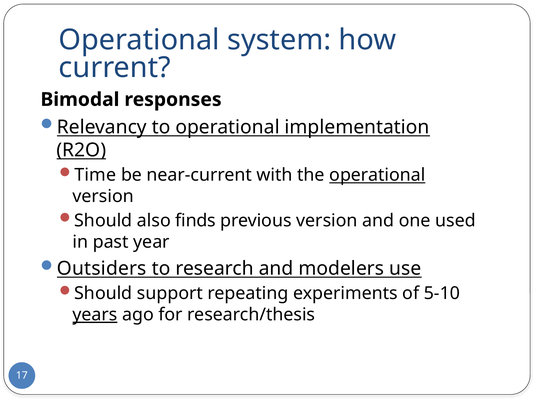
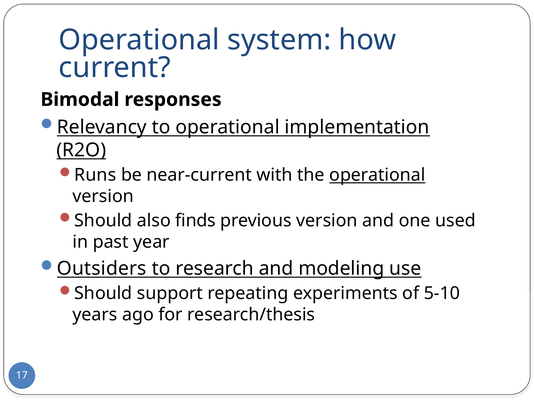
Time: Time -> Runs
modelers: modelers -> modeling
years underline: present -> none
